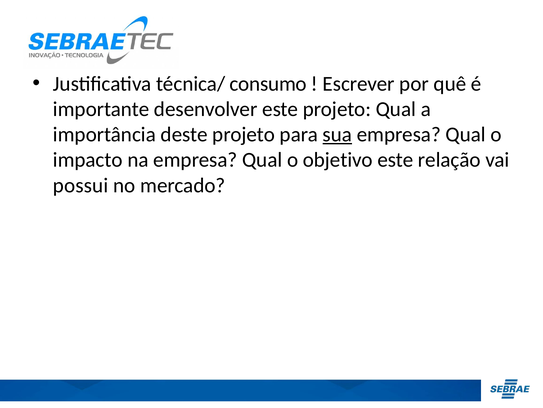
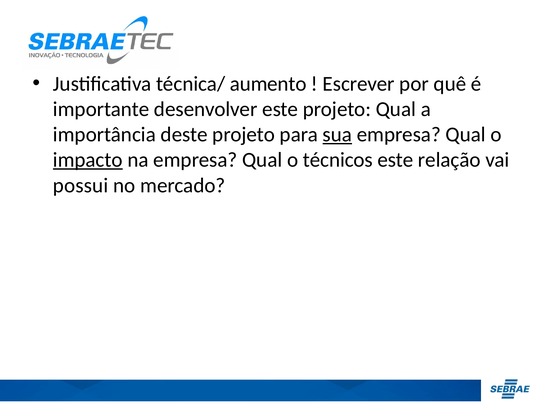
consumo: consumo -> aumento
impacto underline: none -> present
objetivo: objetivo -> técnicos
